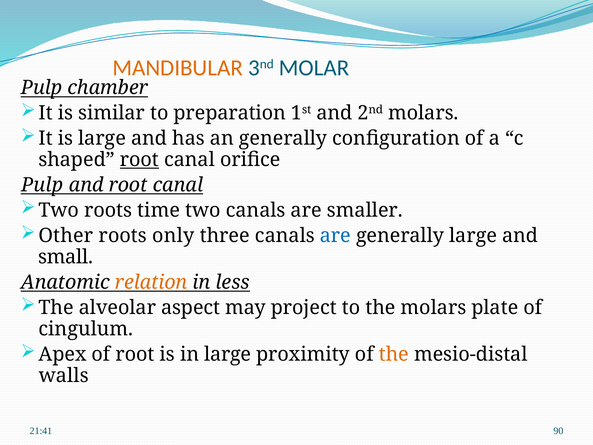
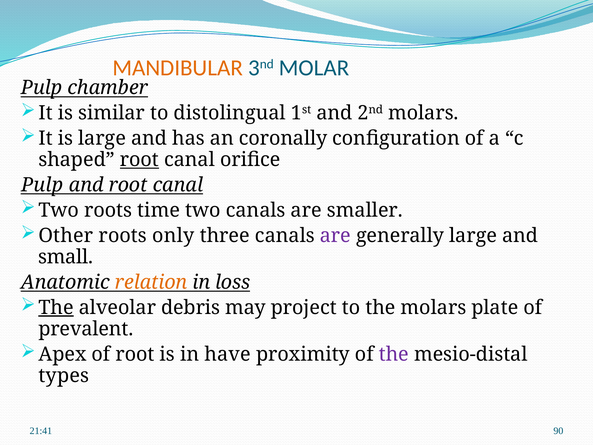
preparation: preparation -> distolingual
an generally: generally -> coronally
are at (335, 235) colour: blue -> purple
less: less -> loss
The at (56, 307) underline: none -> present
aspect: aspect -> debris
cingulum: cingulum -> prevalent
in large: large -> have
the at (394, 354) colour: orange -> purple
walls: walls -> types
